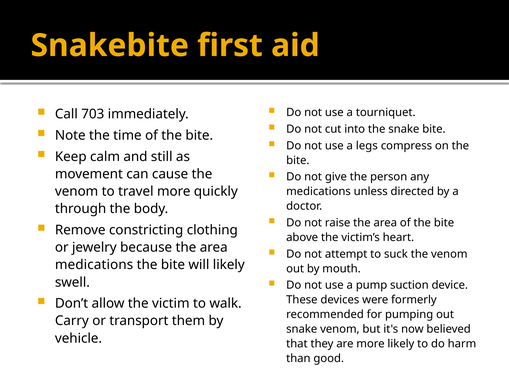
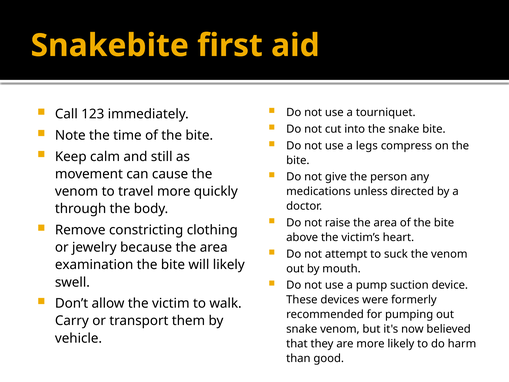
703: 703 -> 123
medications at (94, 265): medications -> examination
